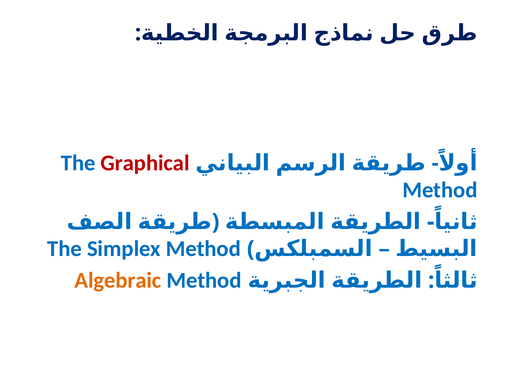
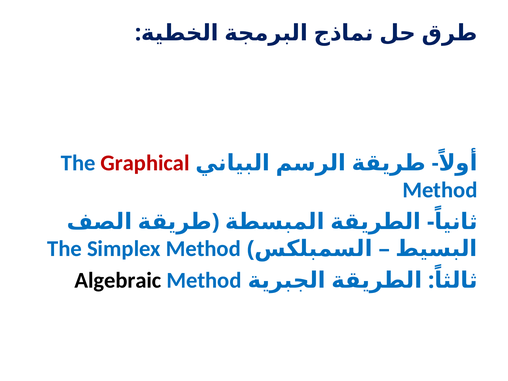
Algebraic colour: orange -> black
